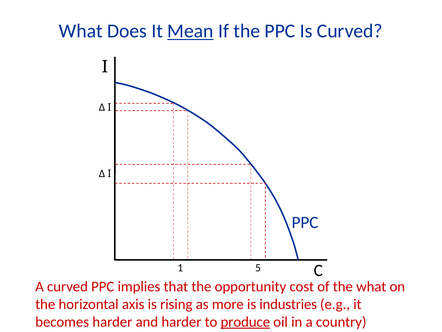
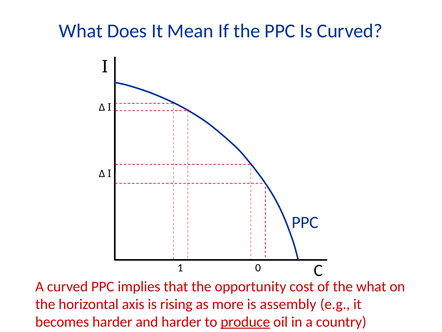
Mean underline: present -> none
5: 5 -> 0
industries: industries -> assembly
